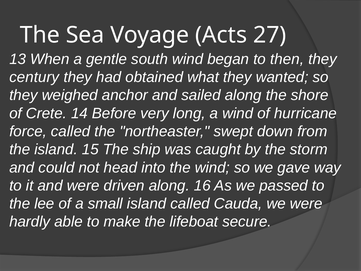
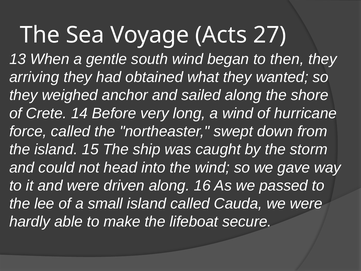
century: century -> arriving
